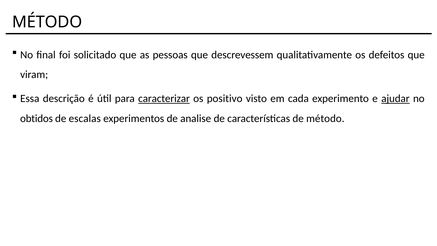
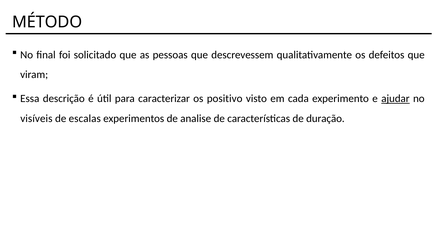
caracterizar underline: present -> none
obtidos: obtidos -> visíveis
de método: método -> duração
